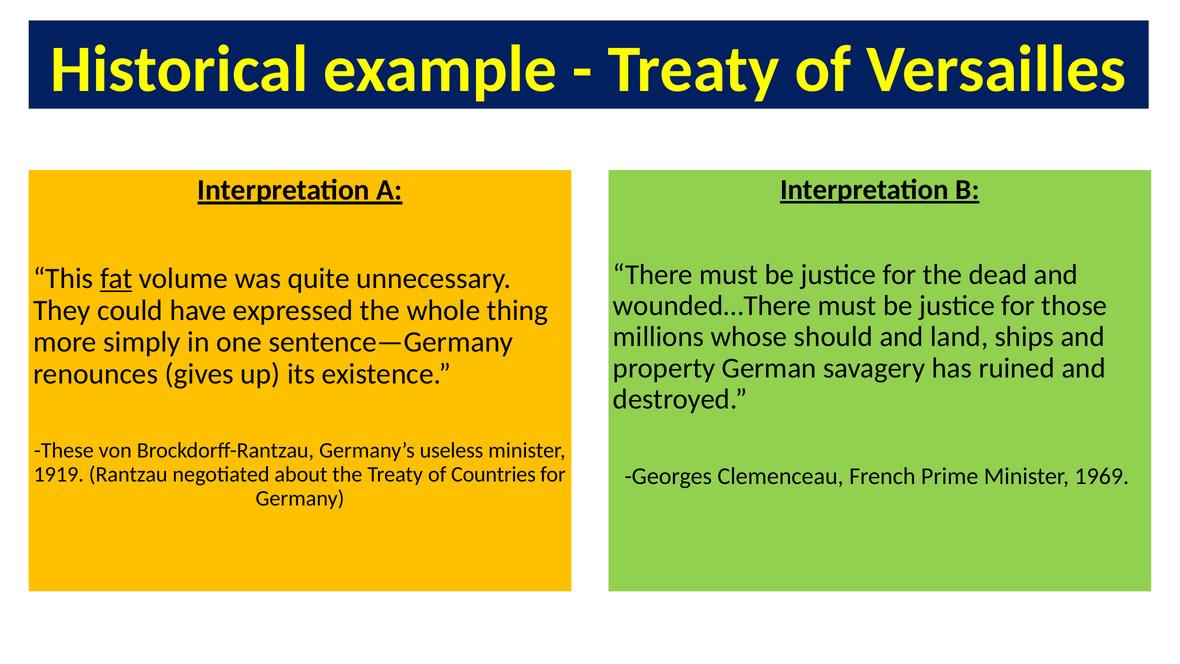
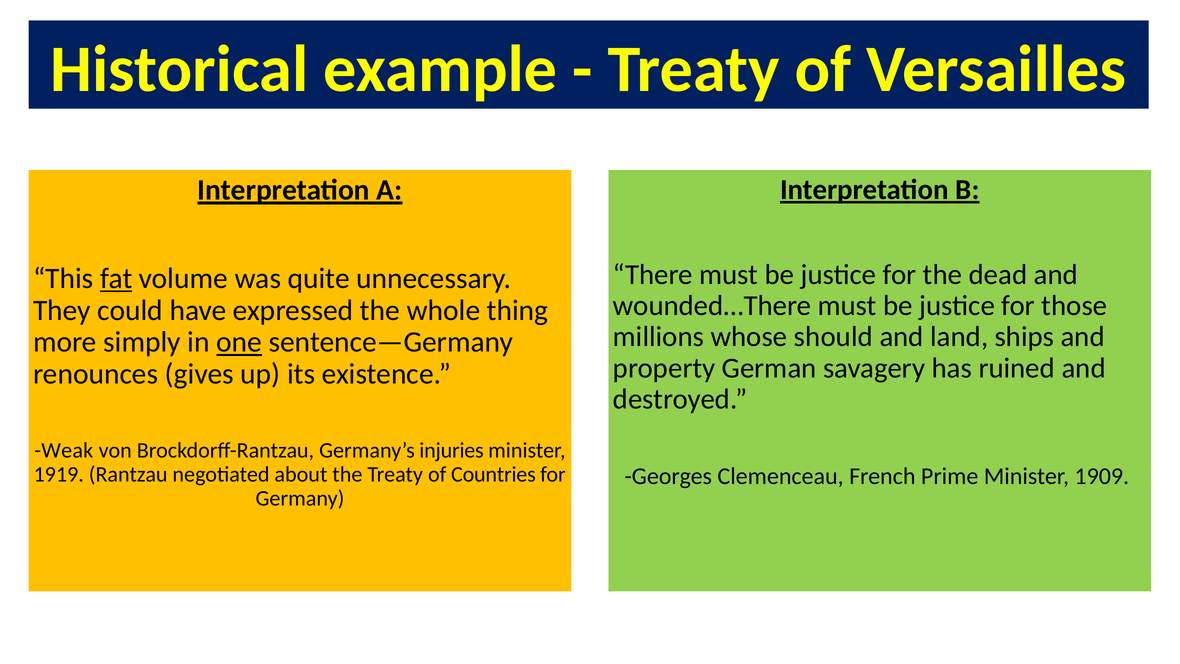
one underline: none -> present
These: These -> Weak
useless: useless -> injuries
1969: 1969 -> 1909
